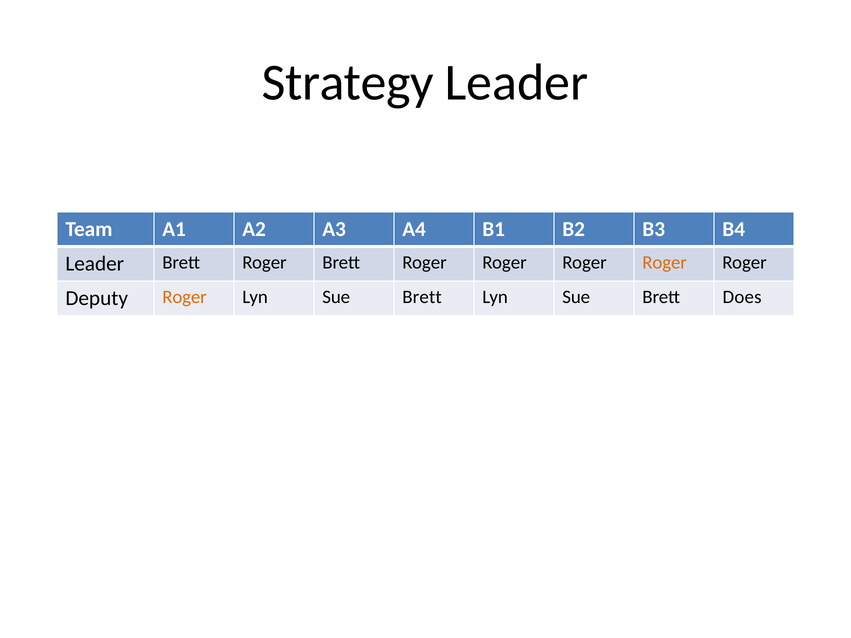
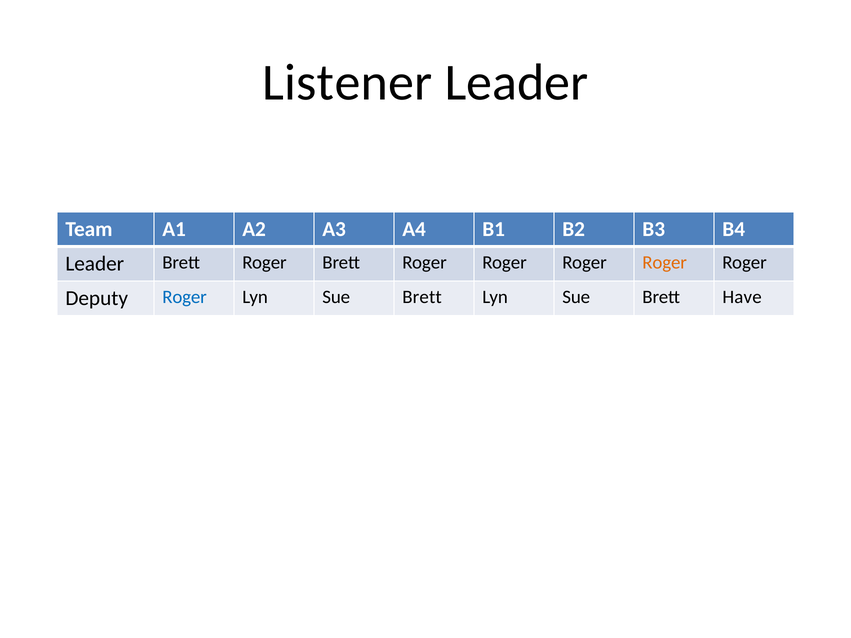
Strategy: Strategy -> Listener
Roger at (185, 297) colour: orange -> blue
Does: Does -> Have
